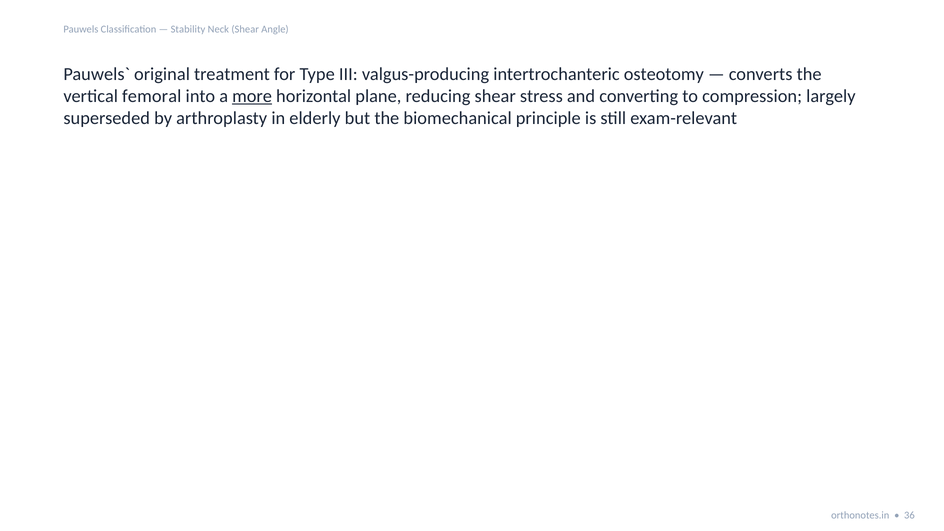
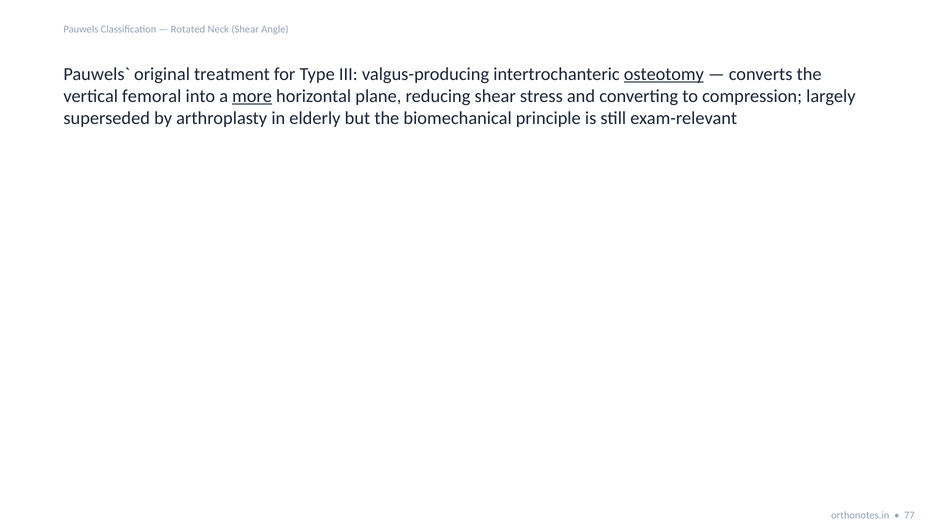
Stability: Stability -> Rotated
osteotomy underline: none -> present
36: 36 -> 77
